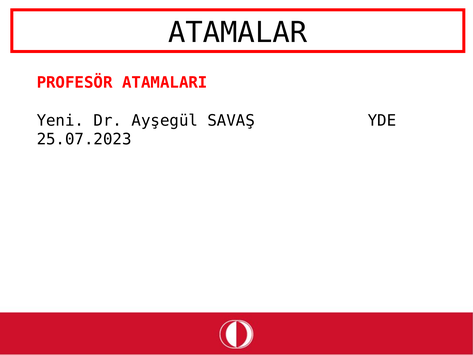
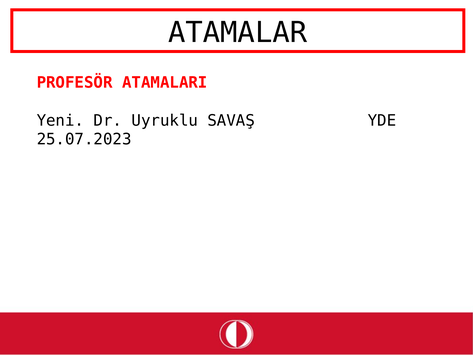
Ayşegül: Ayşegül -> Uyruklu
